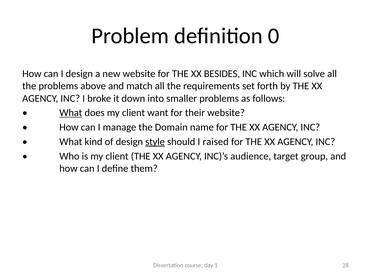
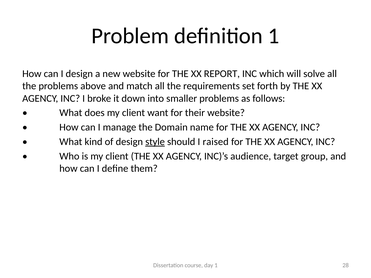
definition 0: 0 -> 1
BESIDES: BESIDES -> REPORT
What at (71, 113) underline: present -> none
